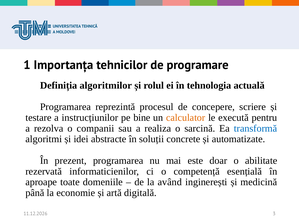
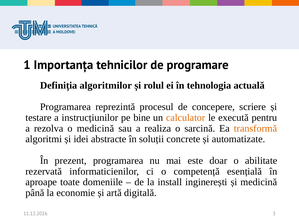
o companii: companii -> medicină
transformă colour: blue -> orange
având: având -> install
